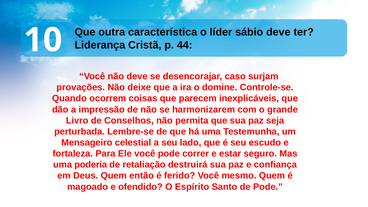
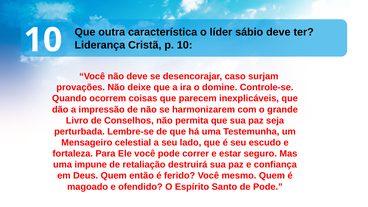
p 44: 44 -> 10
poderia: poderia -> impune
